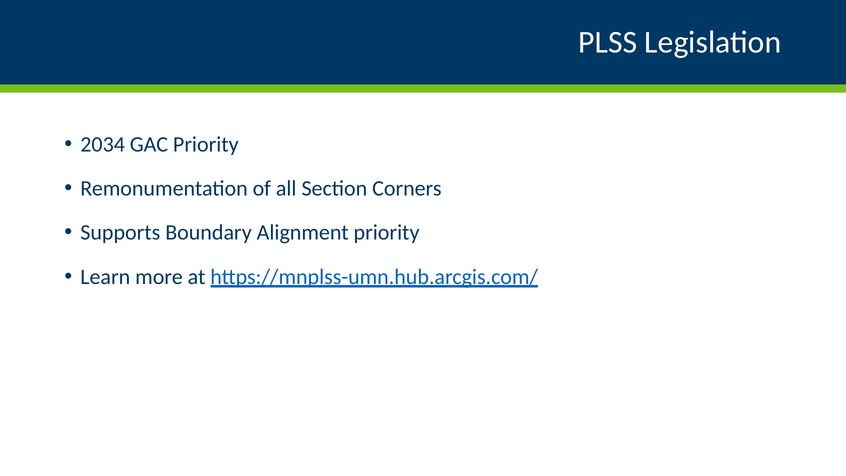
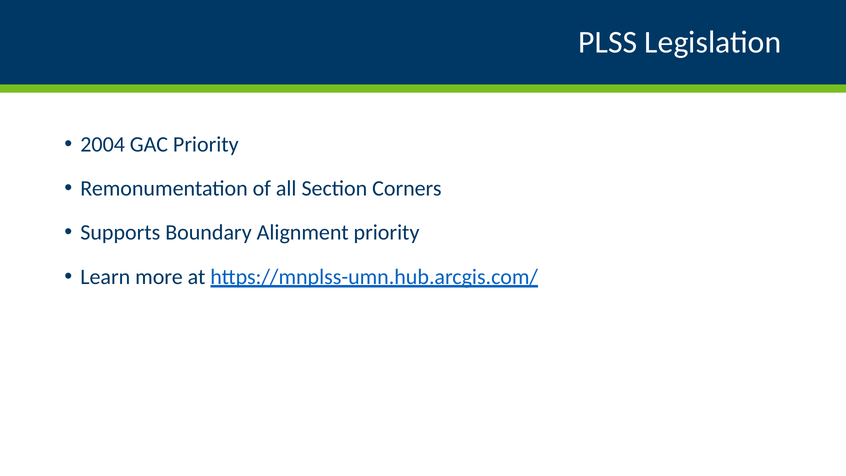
2034: 2034 -> 2004
